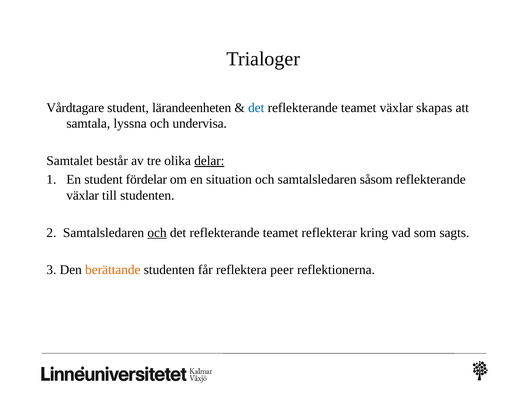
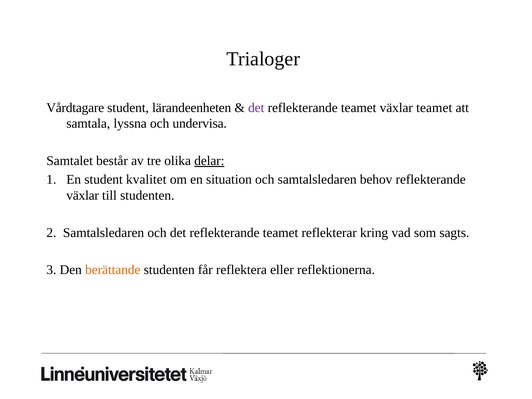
det at (256, 108) colour: blue -> purple
växlar skapas: skapas -> teamet
fördelar: fördelar -> kvalitet
såsom: såsom -> behov
och at (157, 233) underline: present -> none
peer: peer -> eller
